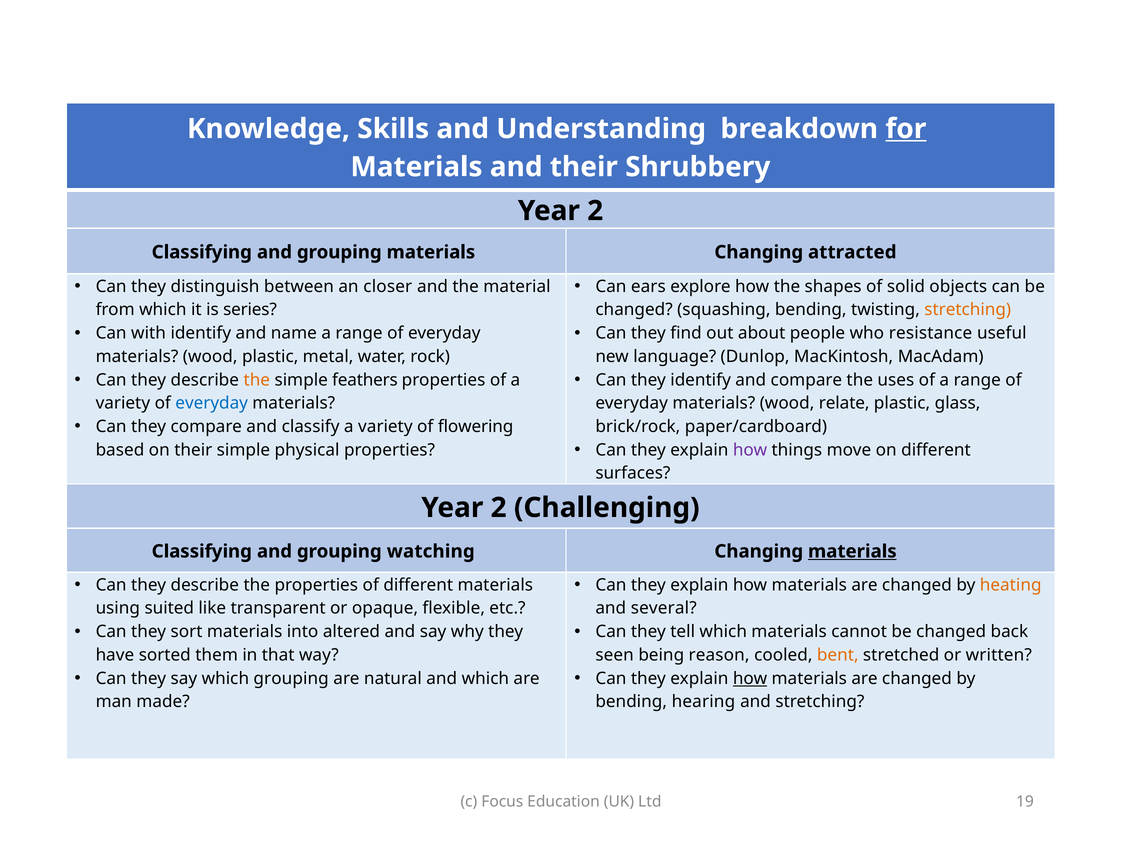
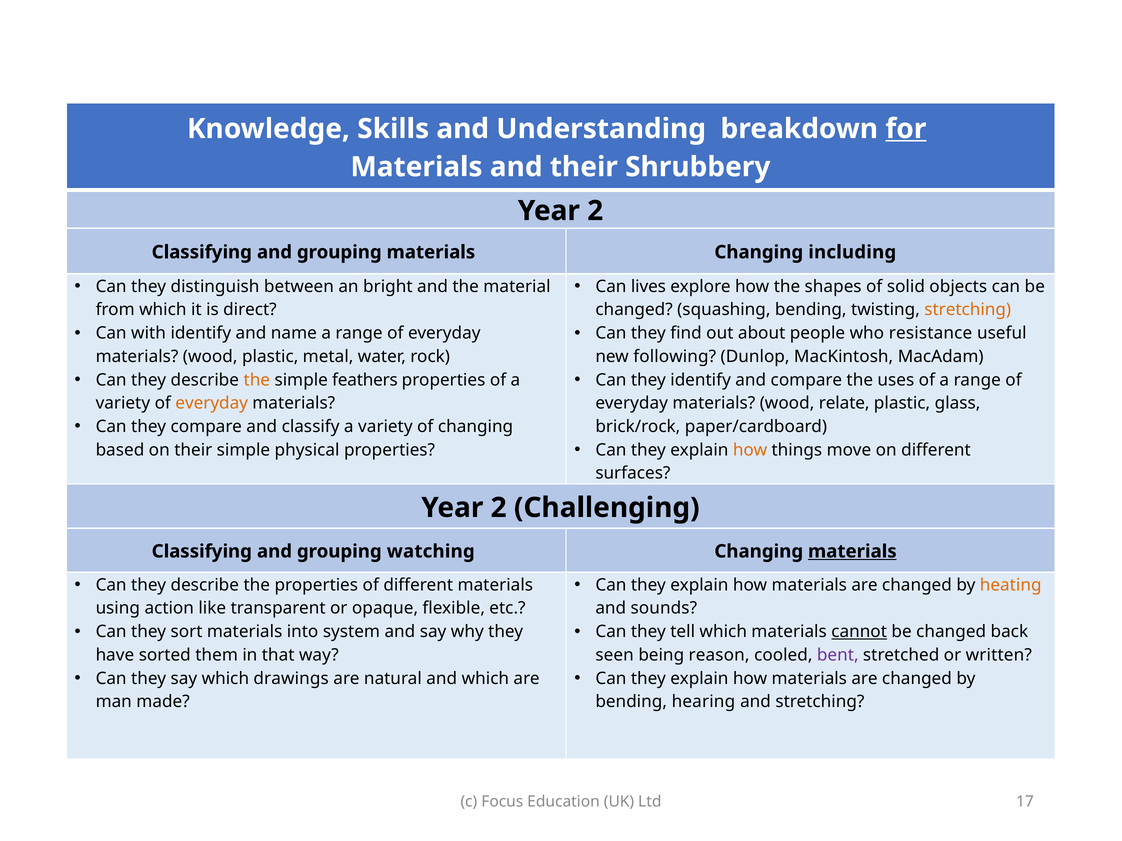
attracted: attracted -> including
closer: closer -> bright
ears: ears -> lives
series: series -> direct
language: language -> following
everyday at (212, 403) colour: blue -> orange
of flowering: flowering -> changing
how at (750, 450) colour: purple -> orange
suited: suited -> action
several: several -> sounds
altered: altered -> system
cannot underline: none -> present
bent colour: orange -> purple
which grouping: grouping -> drawings
how at (750, 679) underline: present -> none
19: 19 -> 17
